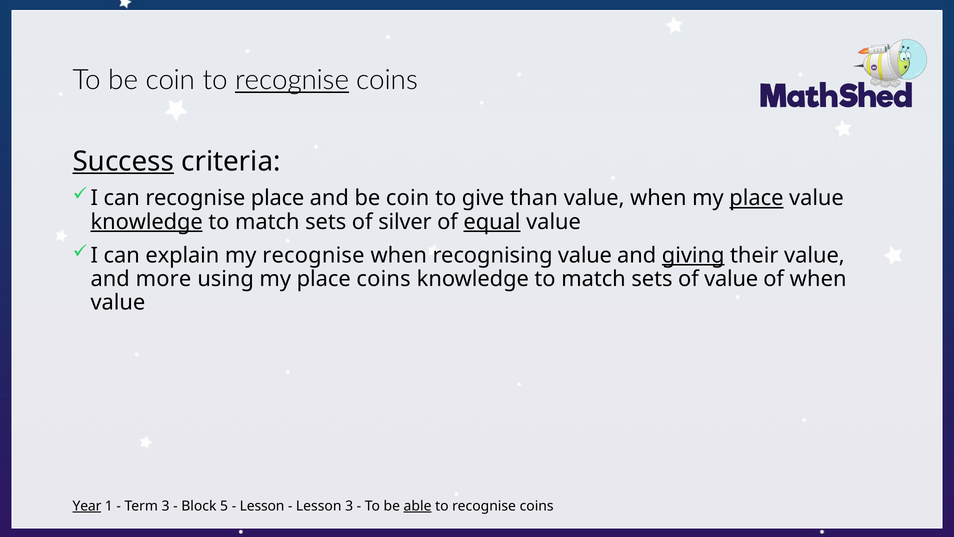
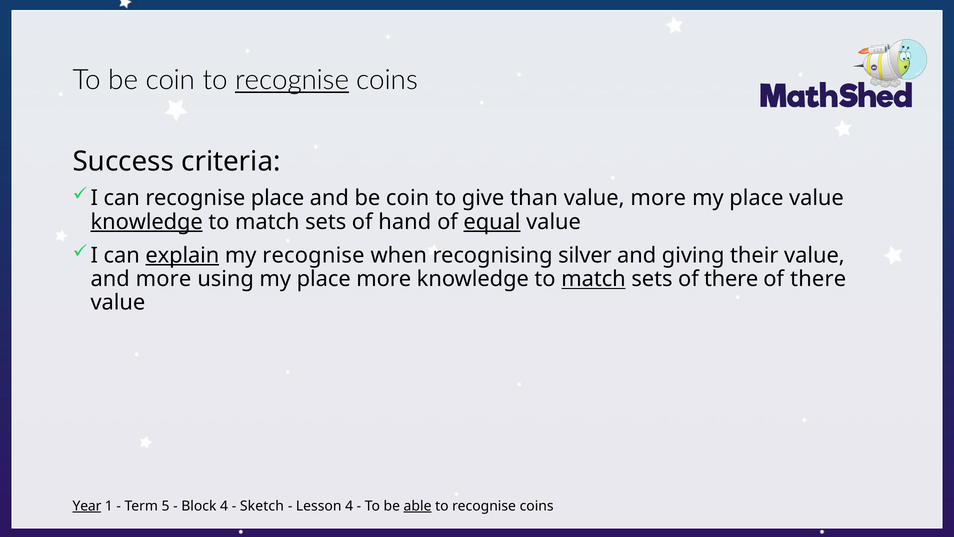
Success underline: present -> none
value when: when -> more
place at (756, 198) underline: present -> none
silver: silver -> hand
explain underline: none -> present
recognising value: value -> silver
giving underline: present -> none
place coins: coins -> more
match at (594, 279) underline: none -> present
sets of value: value -> there
when at (818, 279): when -> there
Term 3: 3 -> 5
Block 5: 5 -> 4
Lesson at (262, 506): Lesson -> Sketch
Lesson 3: 3 -> 4
